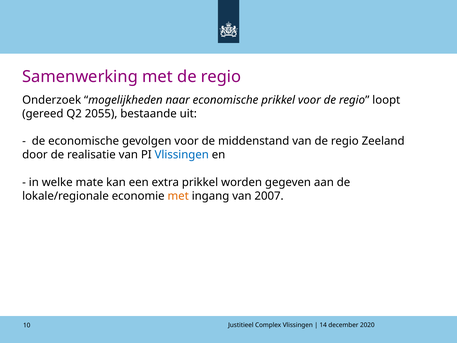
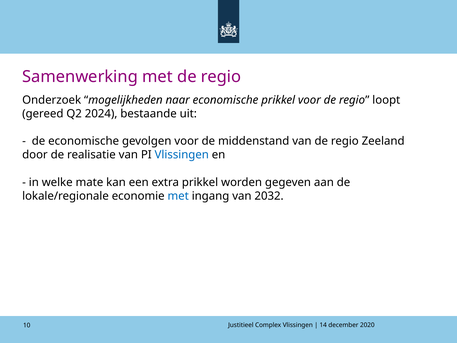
2055: 2055 -> 2024
met at (178, 196) colour: orange -> blue
2007: 2007 -> 2032
